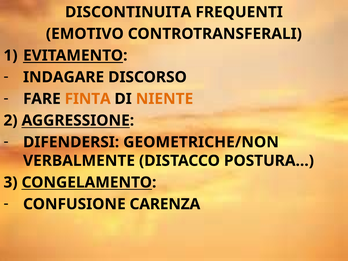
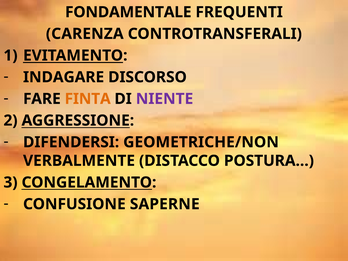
DISCONTINUITA: DISCONTINUITA -> FONDAMENTALE
EMOTIVO: EMOTIVO -> CARENZA
NIENTE colour: orange -> purple
CARENZA: CARENZA -> SAPERNE
